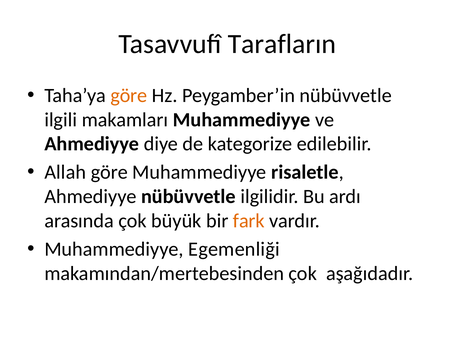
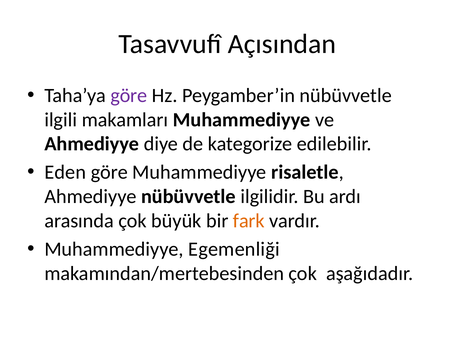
Tarafların: Tarafların -> Açısından
göre at (129, 95) colour: orange -> purple
Allah: Allah -> Eden
